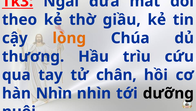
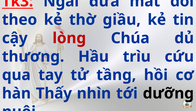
lòng colour: orange -> red
chân: chân -> tầng
hàn Nhìn: Nhìn -> Thấy
